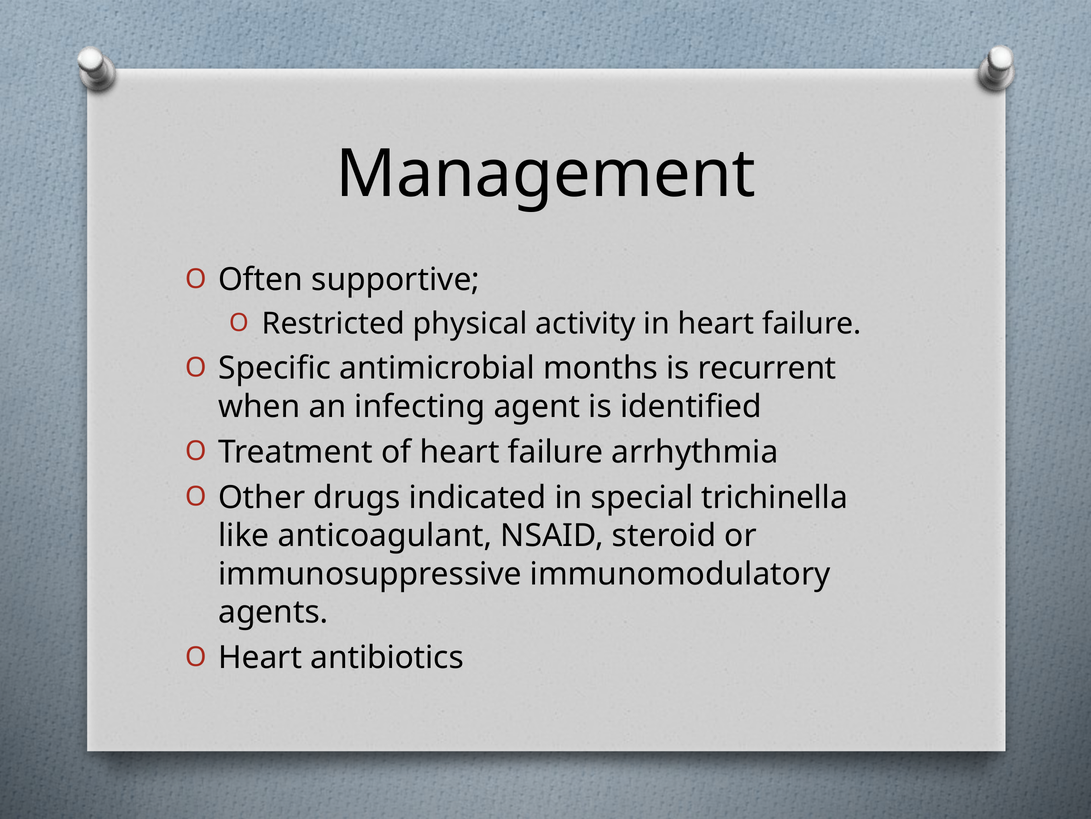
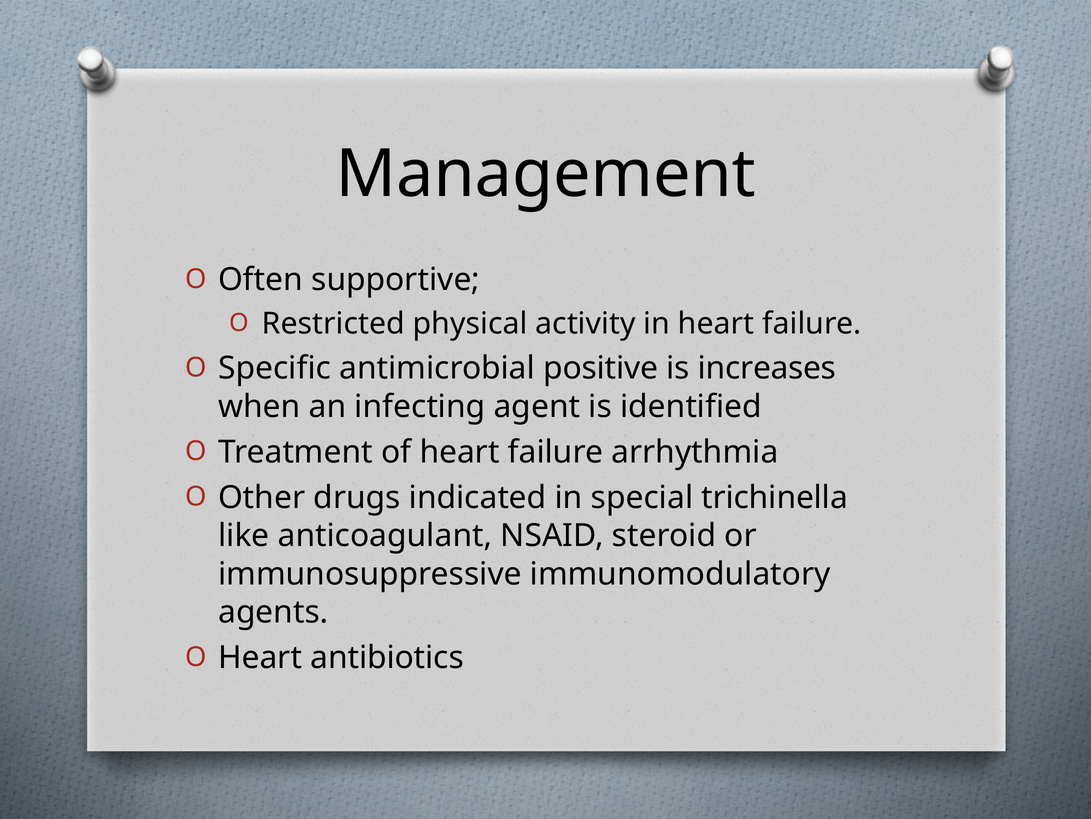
months: months -> positive
recurrent: recurrent -> increases
